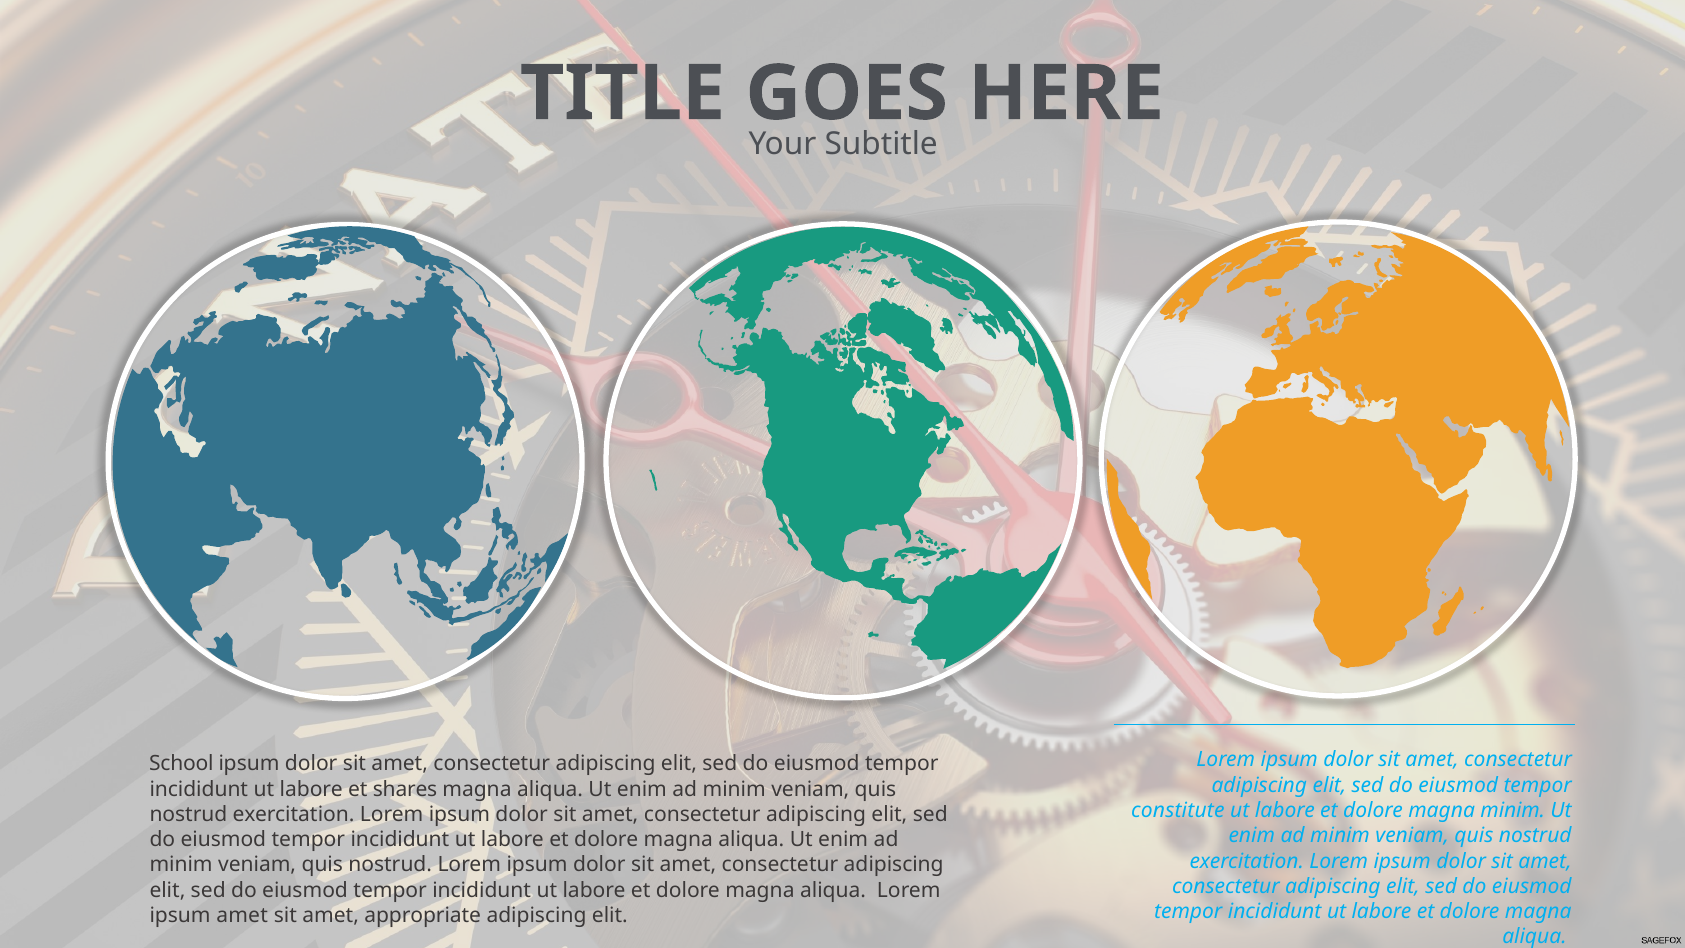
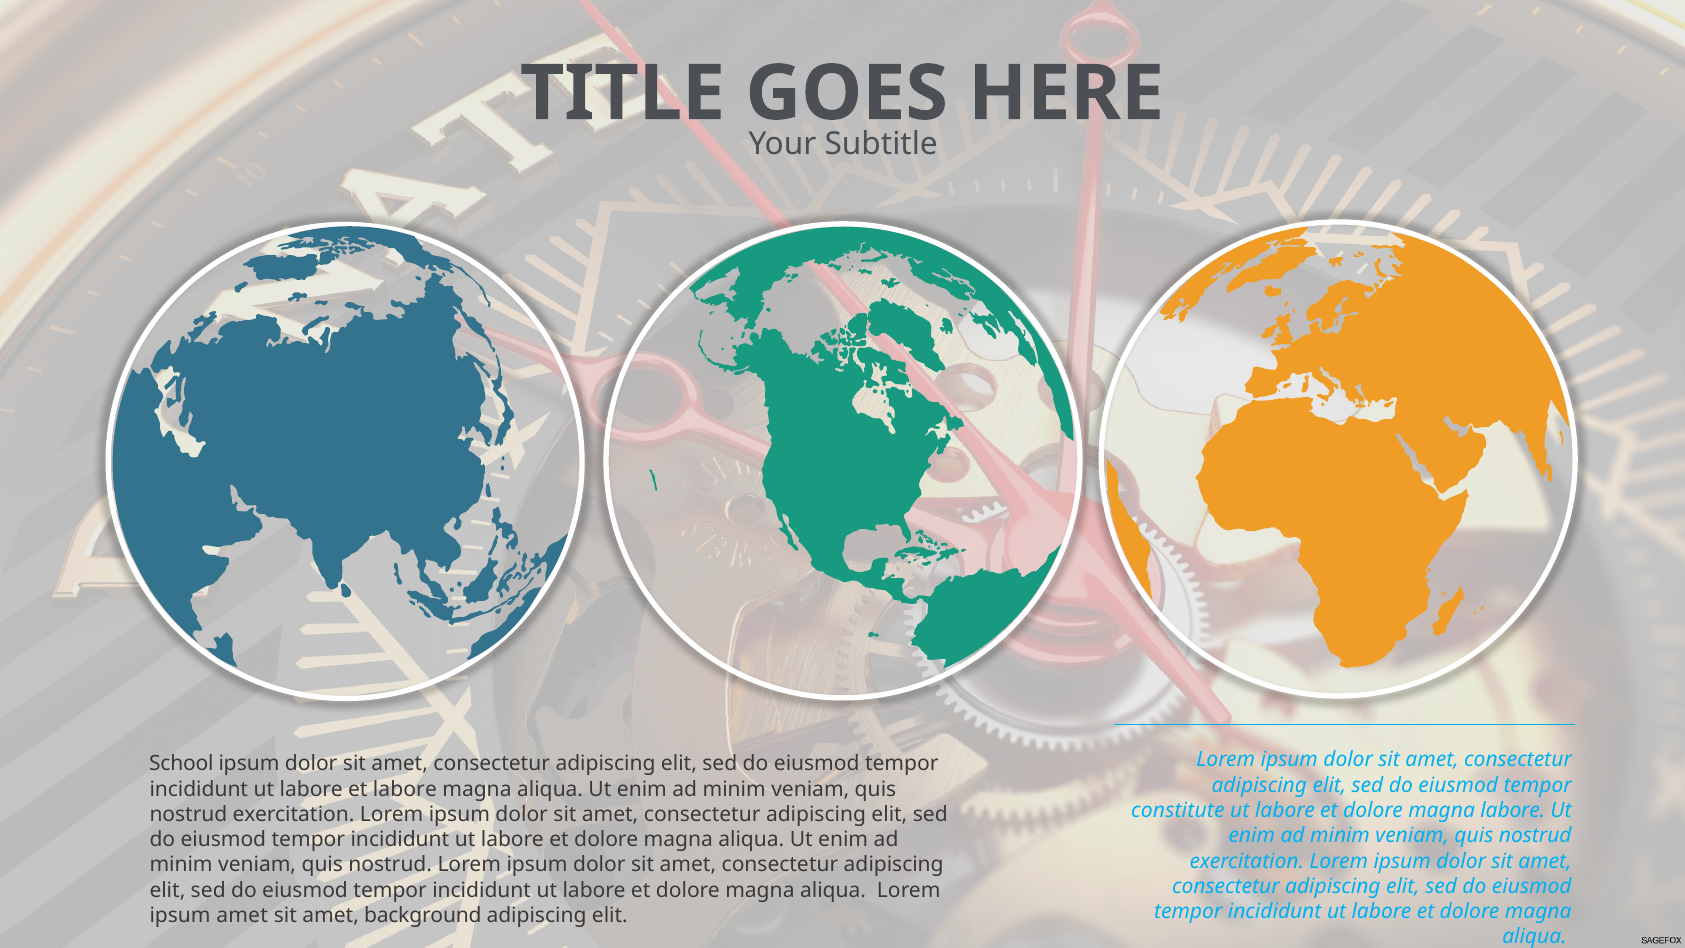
et shares: shares -> labore
magna minim: minim -> labore
appropriate: appropriate -> background
